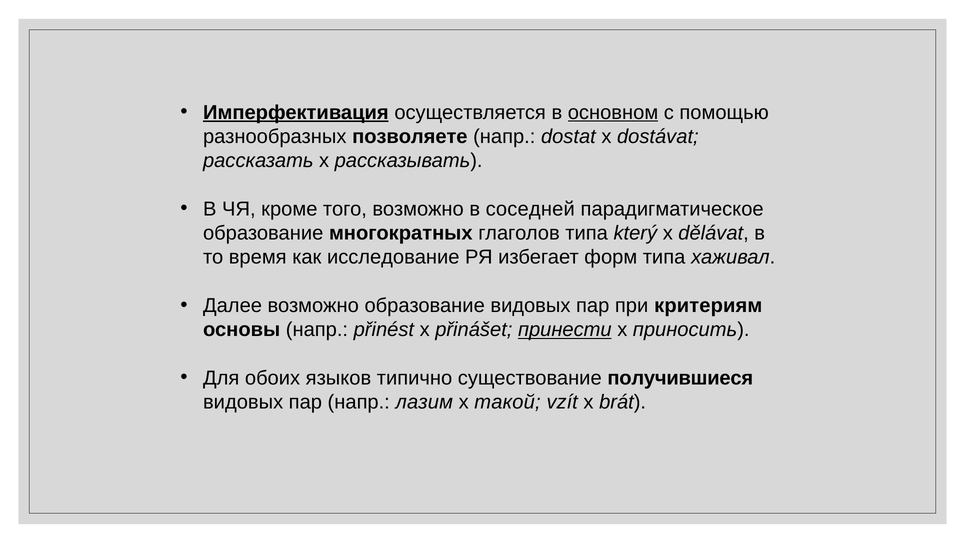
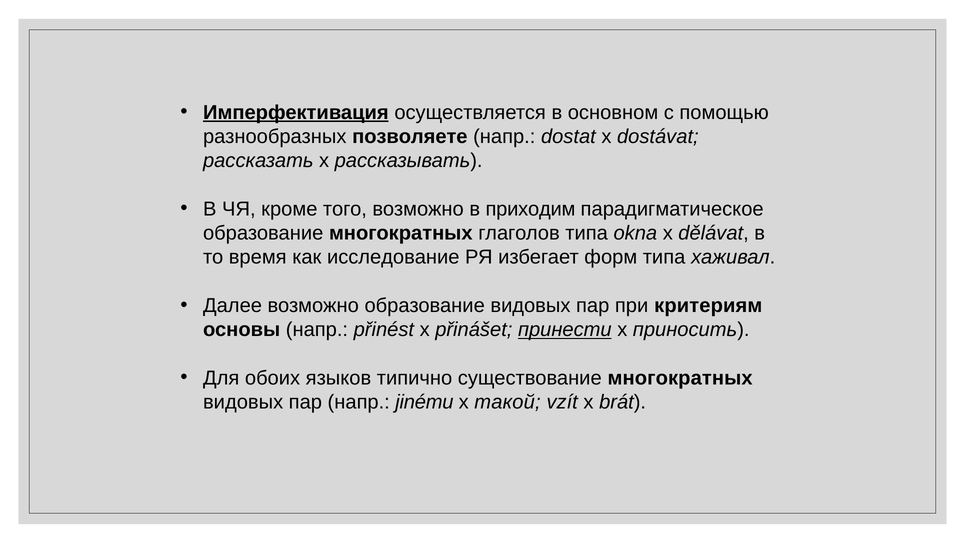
основном underline: present -> none
соседней: соседней -> приходим
který: který -> okna
существование получившиеся: получившиеся -> многократных
лазим: лазим -> jinému
